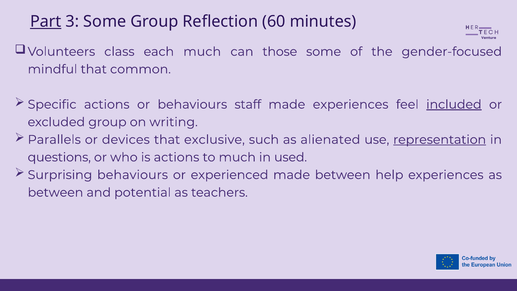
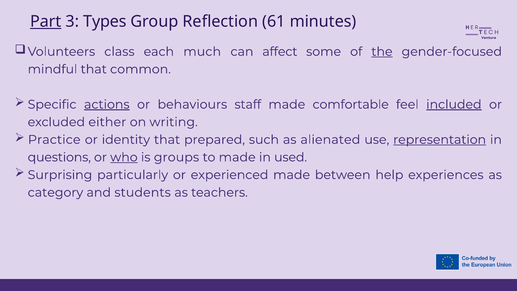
3 Some: Some -> Types
60: 60 -> 61
those: those -> affect
the underline: none -> present
actions at (107, 104) underline: none -> present
made experiences: experiences -> comfortable
excluded group: group -> either
Parallels: Parallels -> Practice
devices: devices -> identity
exclusive: exclusive -> prepared
who underline: none -> present
is actions: actions -> groups
to much: much -> made
Surprising behaviours: behaviours -> particularly
between at (55, 192): between -> category
potential: potential -> students
